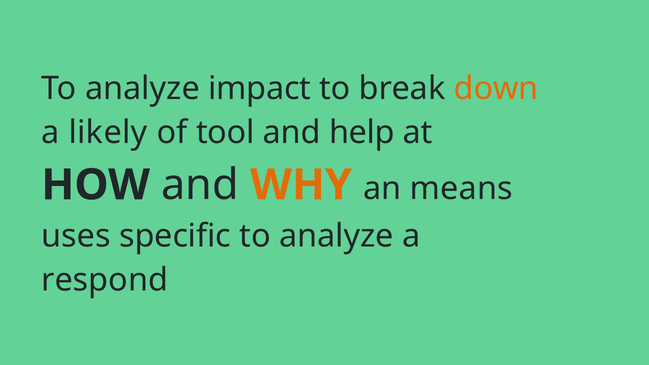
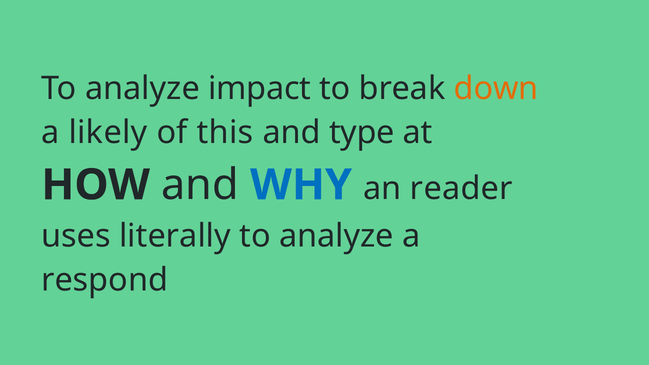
tool: tool -> this
help: help -> type
WHY colour: orange -> blue
means: means -> reader
specific: specific -> literally
